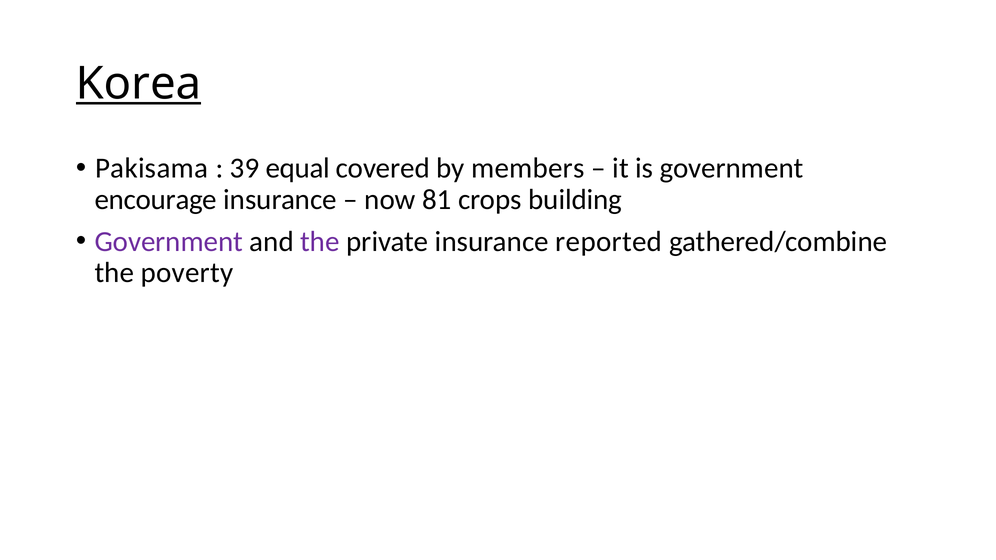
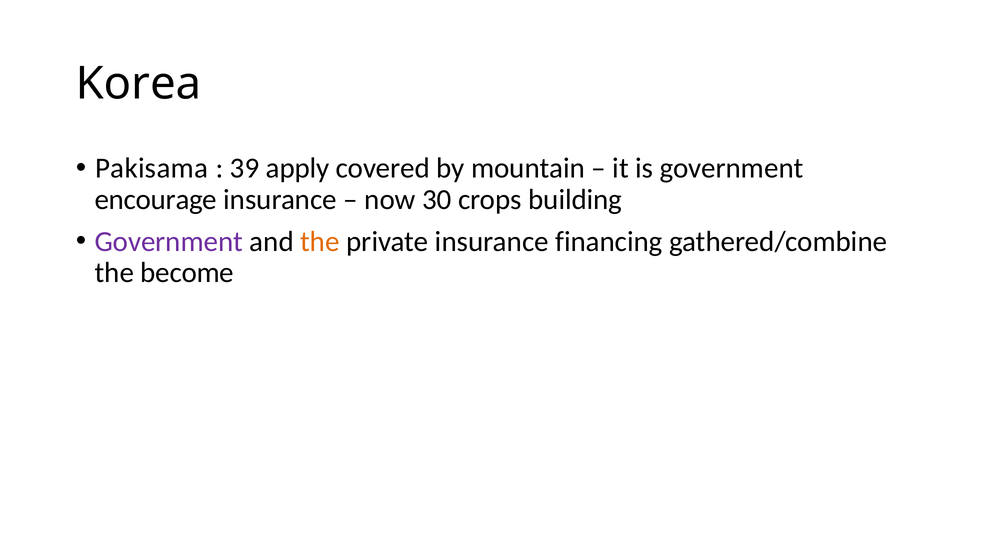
Korea underline: present -> none
equal: equal -> apply
members: members -> mountain
81: 81 -> 30
the at (320, 242) colour: purple -> orange
reported: reported -> financing
poverty: poverty -> become
